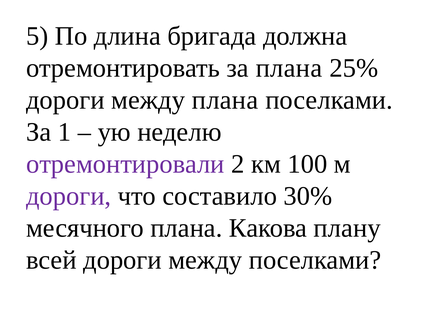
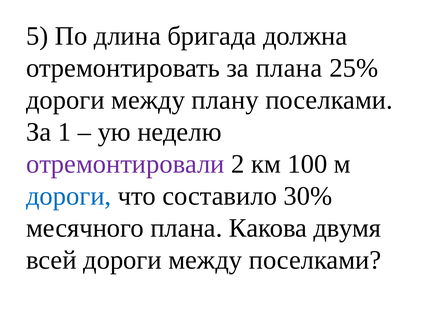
между плана: плана -> плану
дороги at (69, 196) colour: purple -> blue
плану: плану -> двумя
